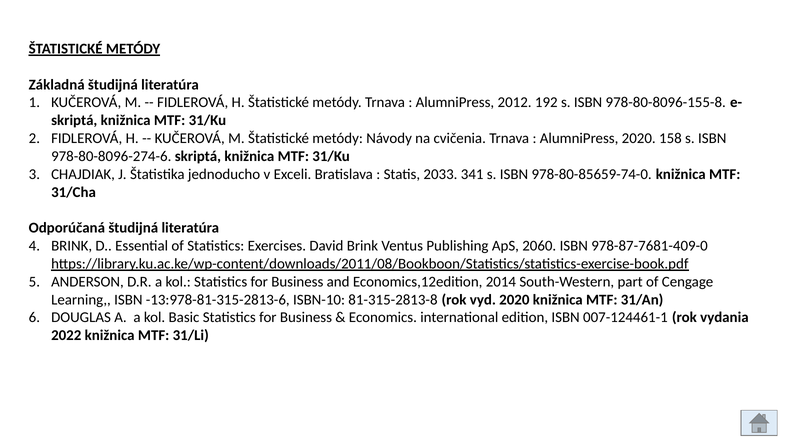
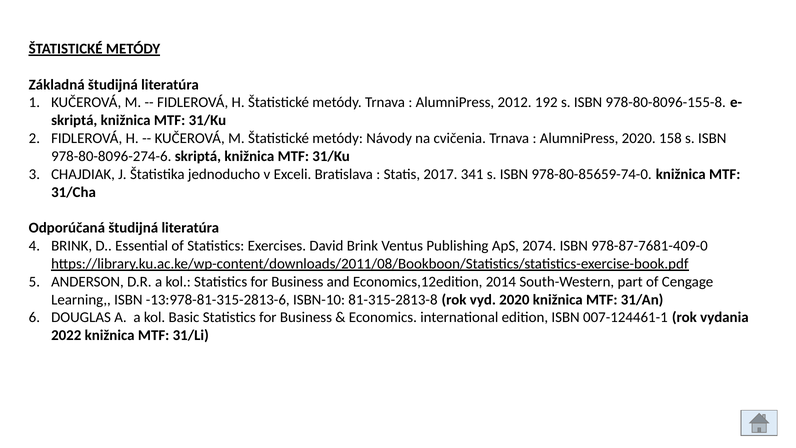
2033: 2033 -> 2017
2060: 2060 -> 2074
